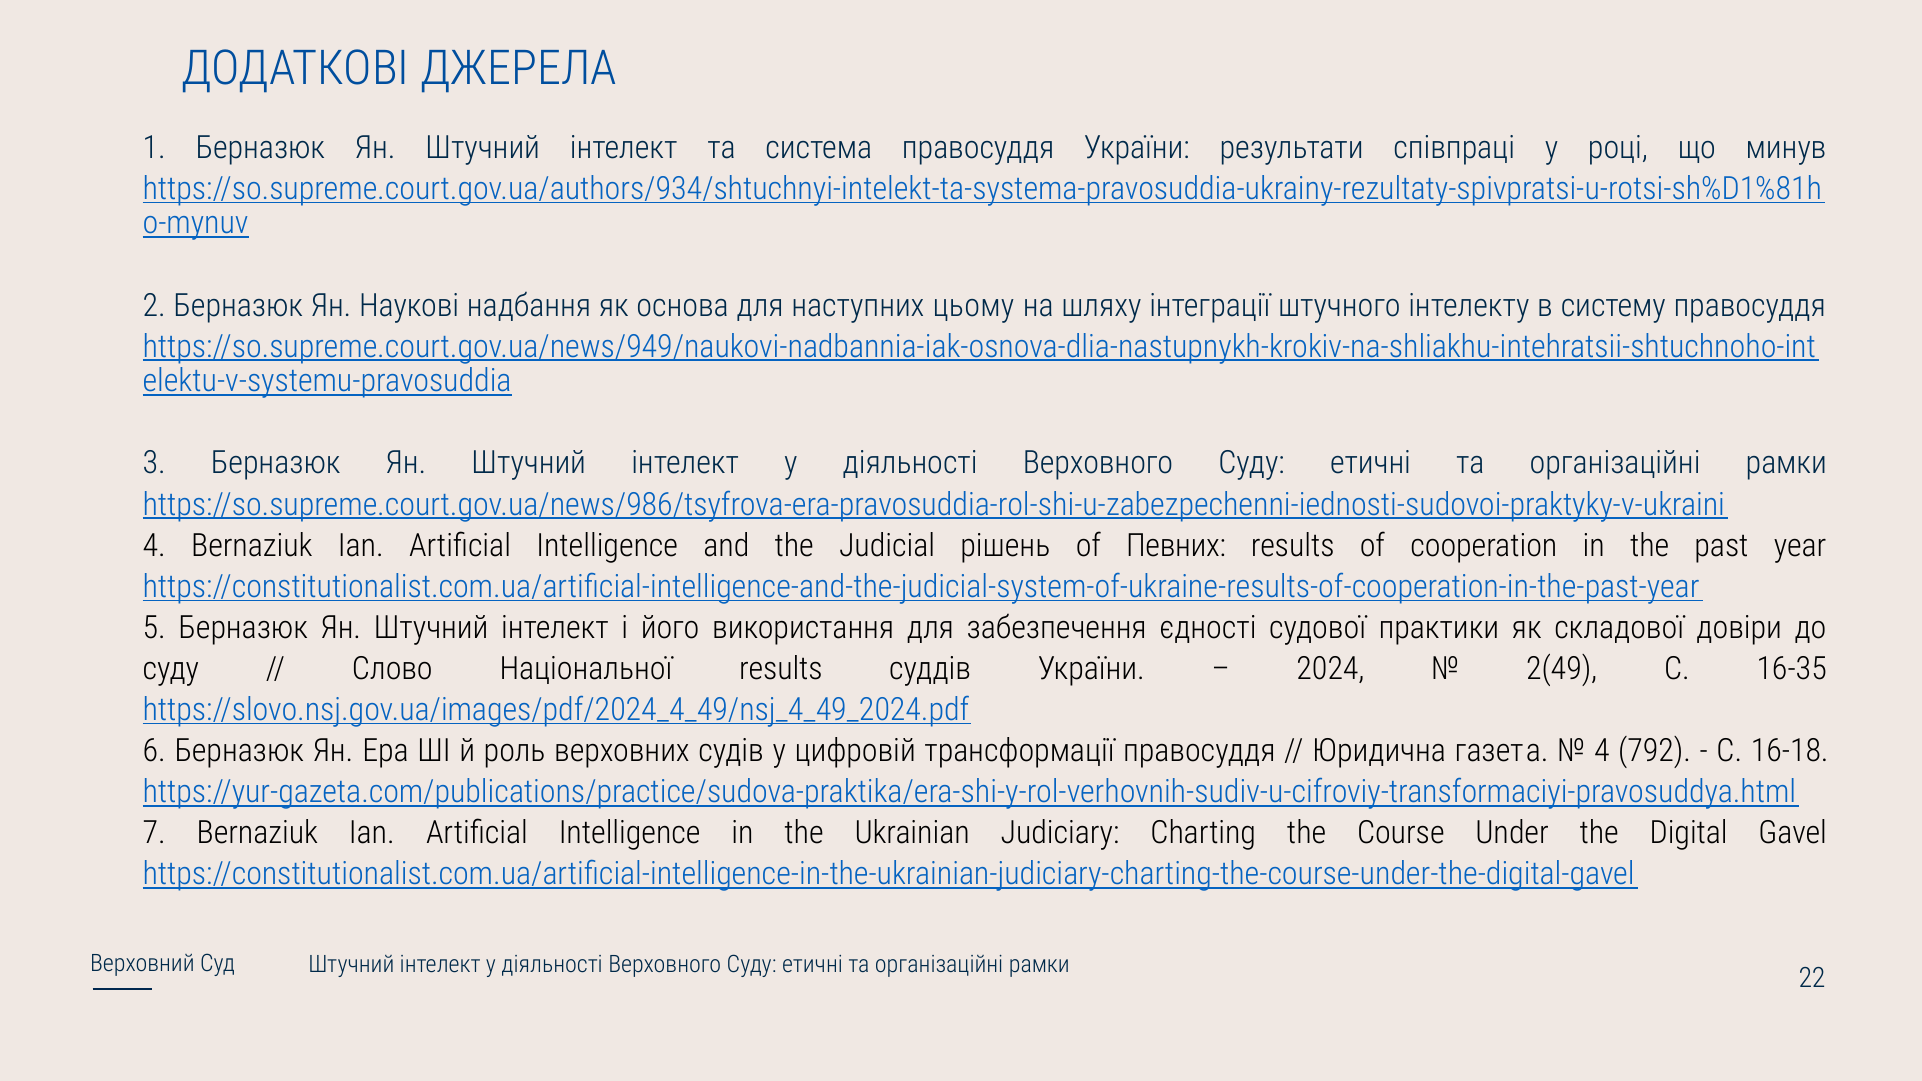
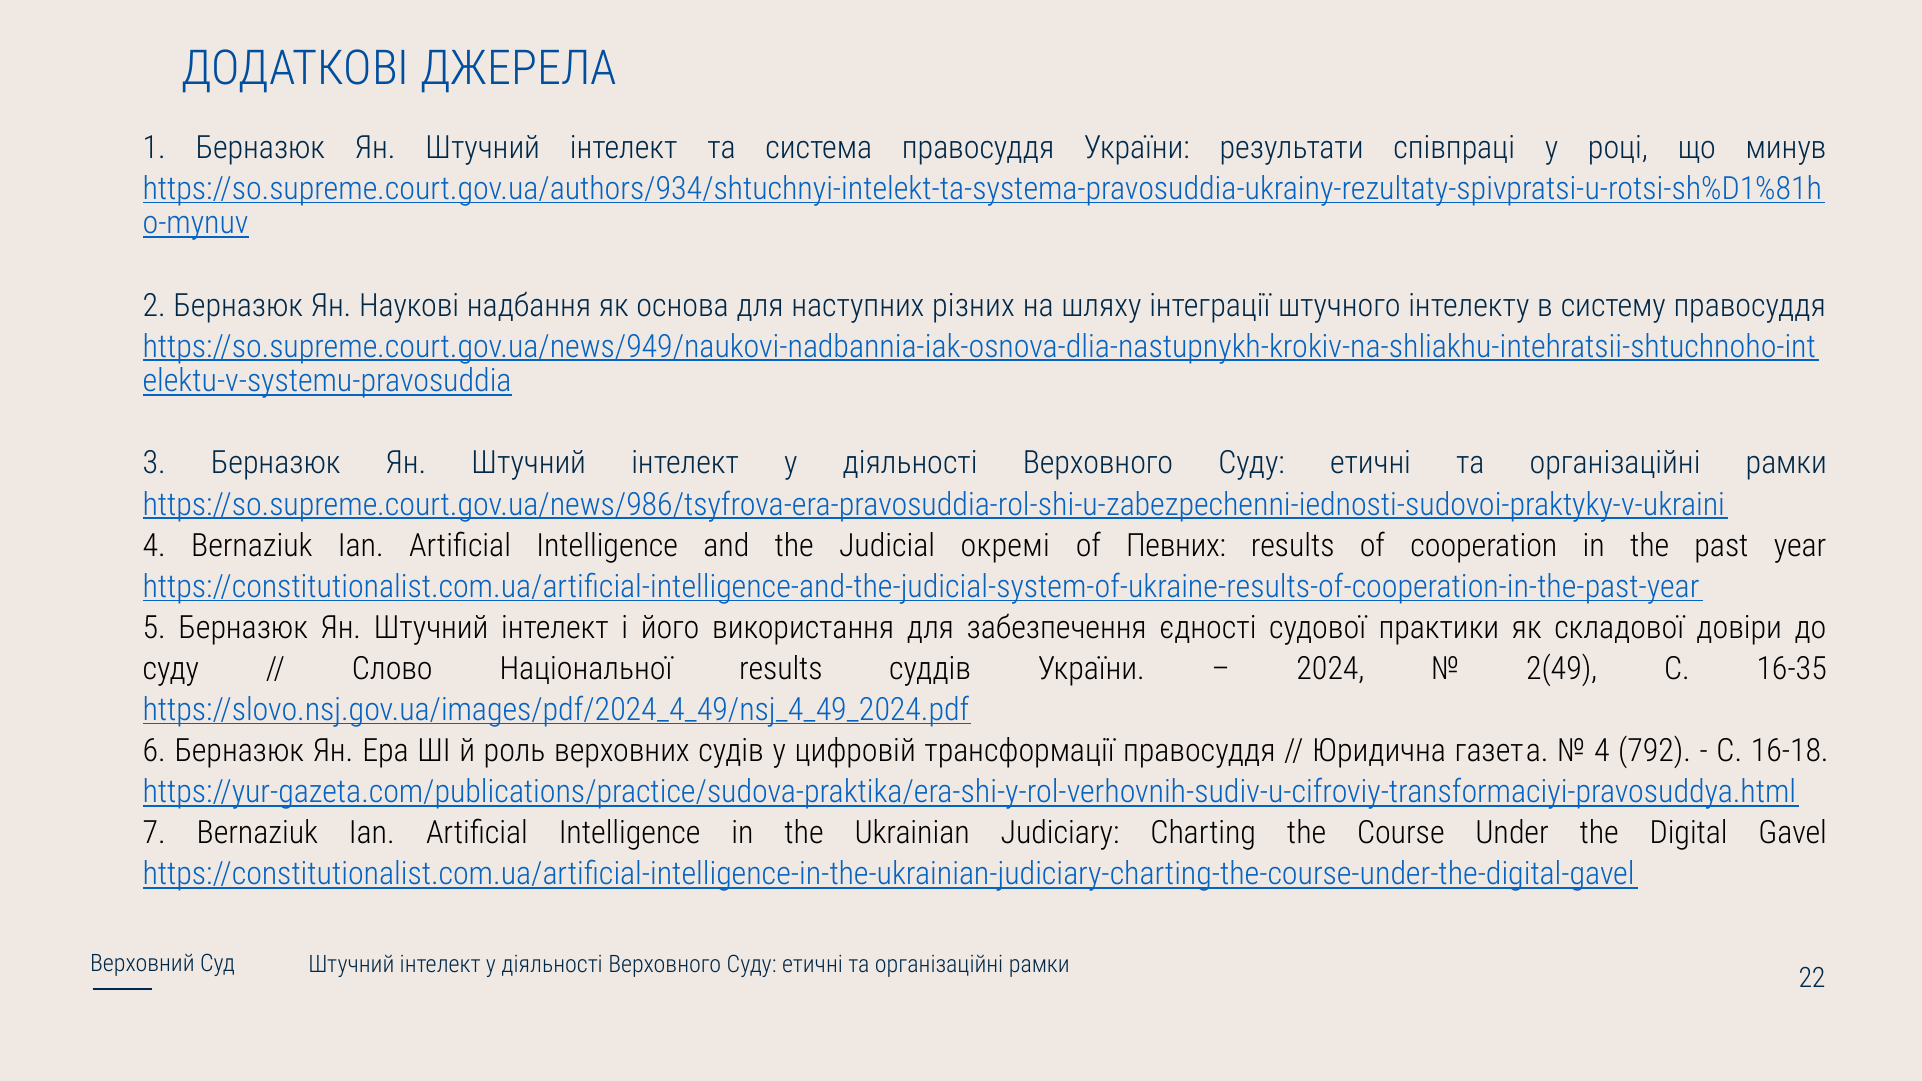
цьому: цьому -> різних
рішень: рішень -> окремі
